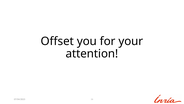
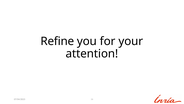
Offset: Offset -> Refine
